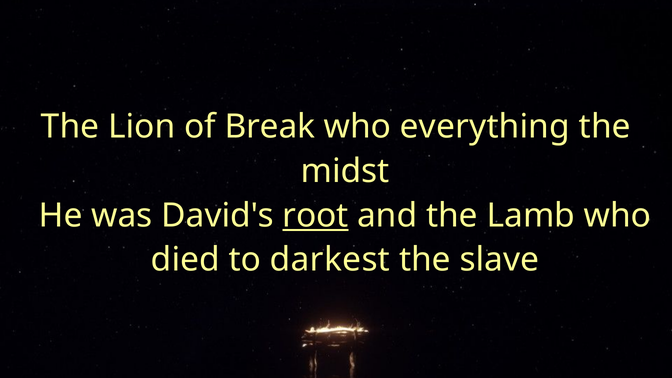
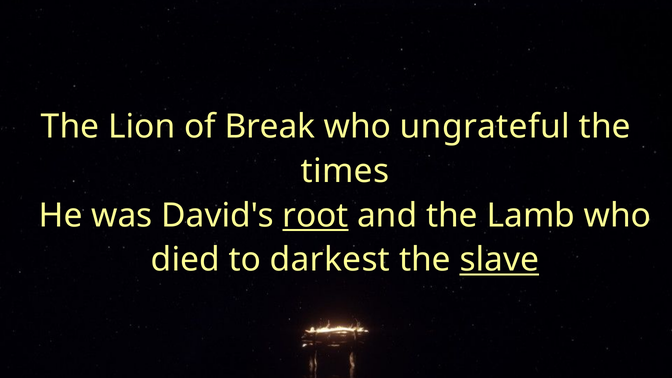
everything: everything -> ungrateful
midst: midst -> times
slave underline: none -> present
